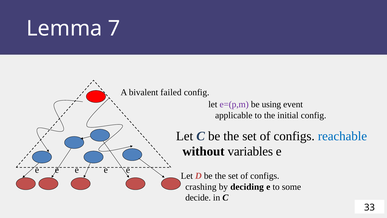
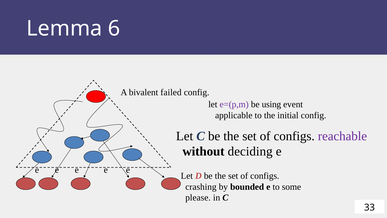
7: 7 -> 6
reachable colour: blue -> purple
variables: variables -> deciding
deciding: deciding -> bounded
decide: decide -> please
